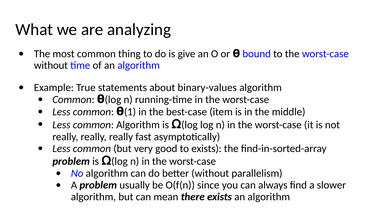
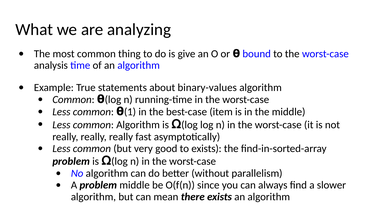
without at (51, 65): without -> analysis
problem usually: usually -> middle
